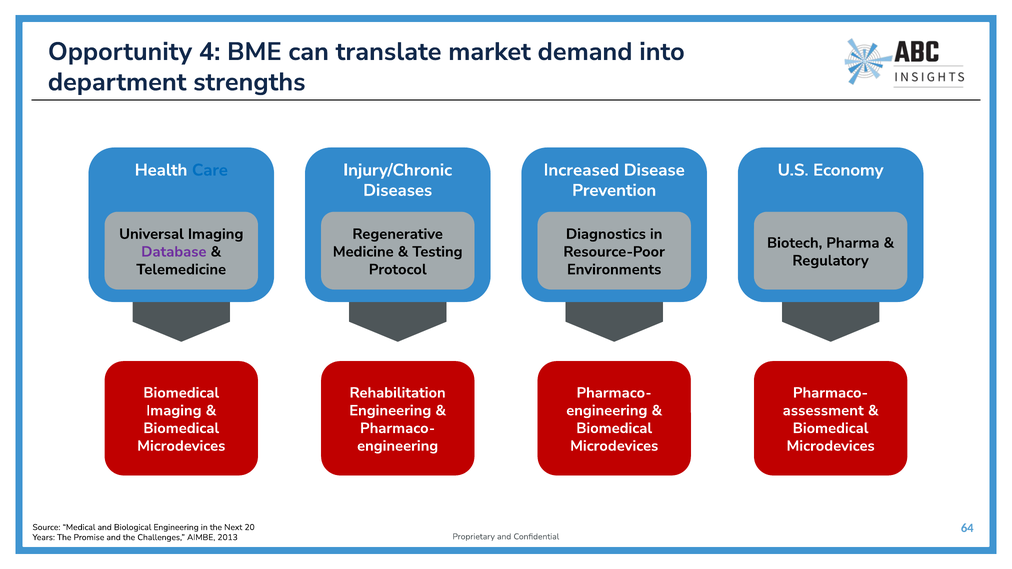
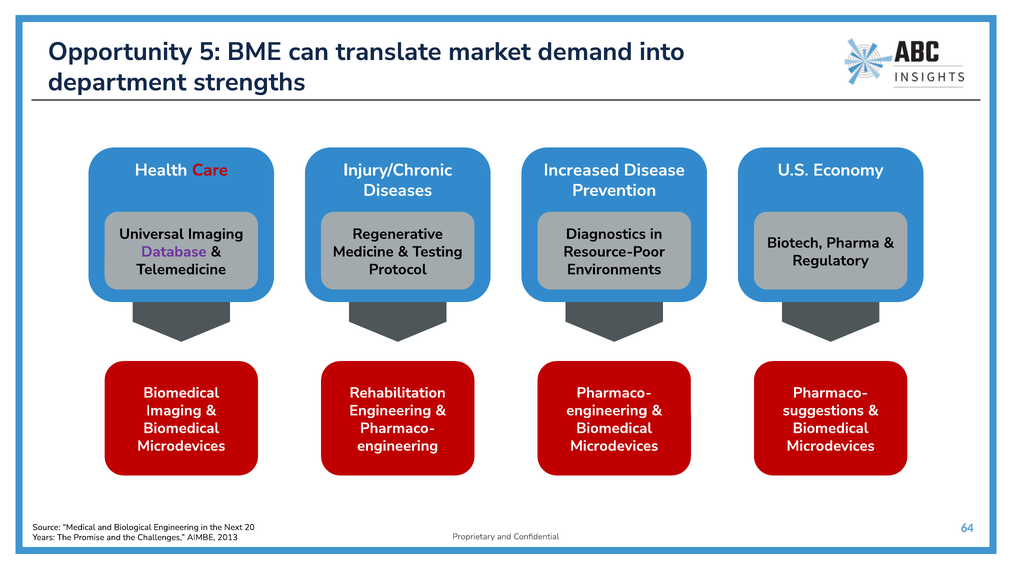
4: 4 -> 5
Care colour: blue -> red
assessment: assessment -> suggestions
